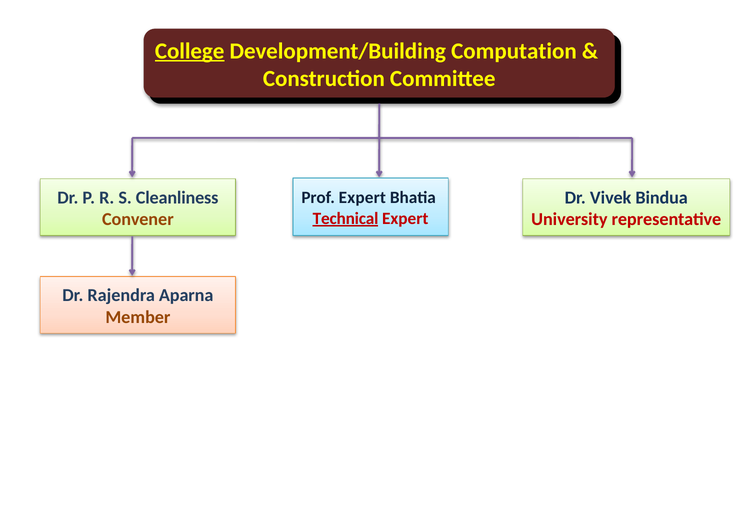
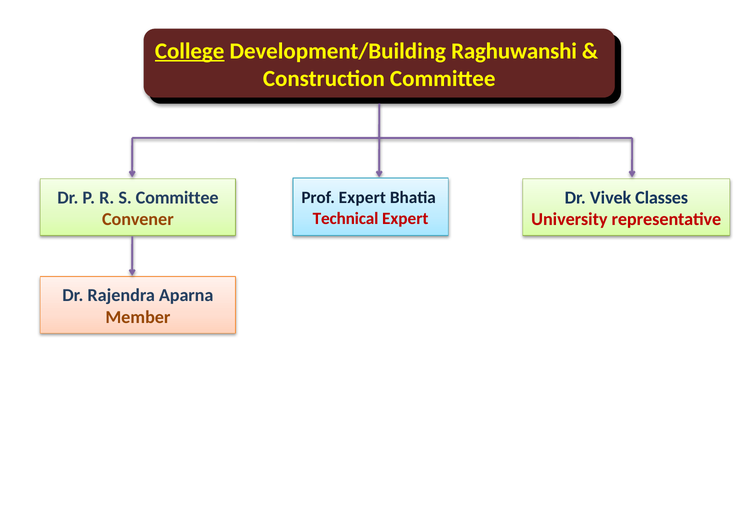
Computation: Computation -> Raghuwanshi
S Cleanliness: Cleanliness -> Committee
Bindua: Bindua -> Classes
Technical underline: present -> none
